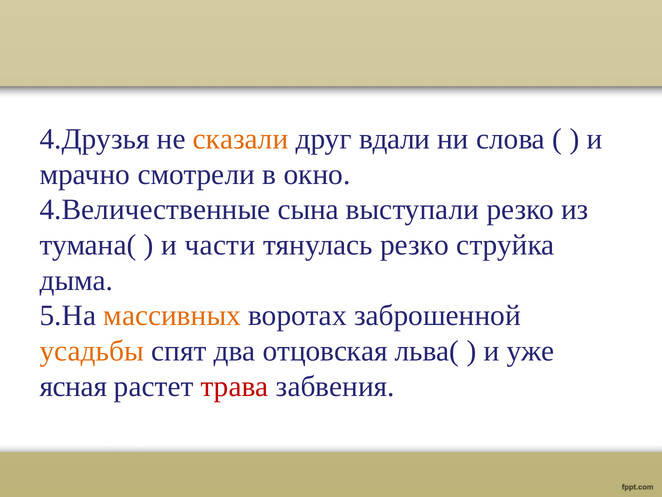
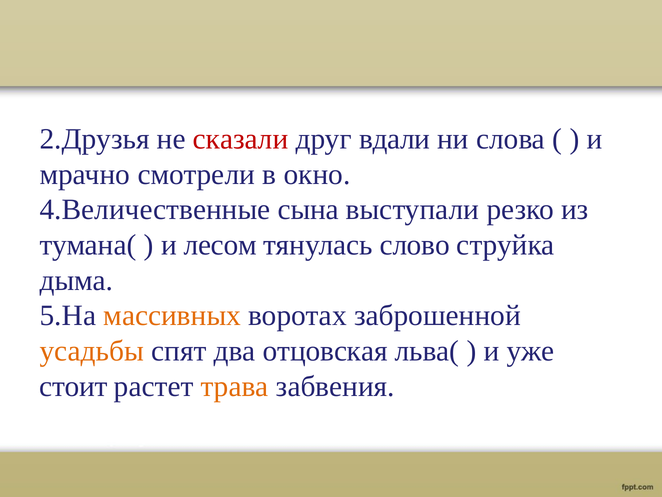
4.Друзья: 4.Друзья -> 2.Друзья
сказали colour: orange -> red
части: части -> лесом
тянулась резко: резко -> слово
ясная: ясная -> стоит
трава colour: red -> orange
